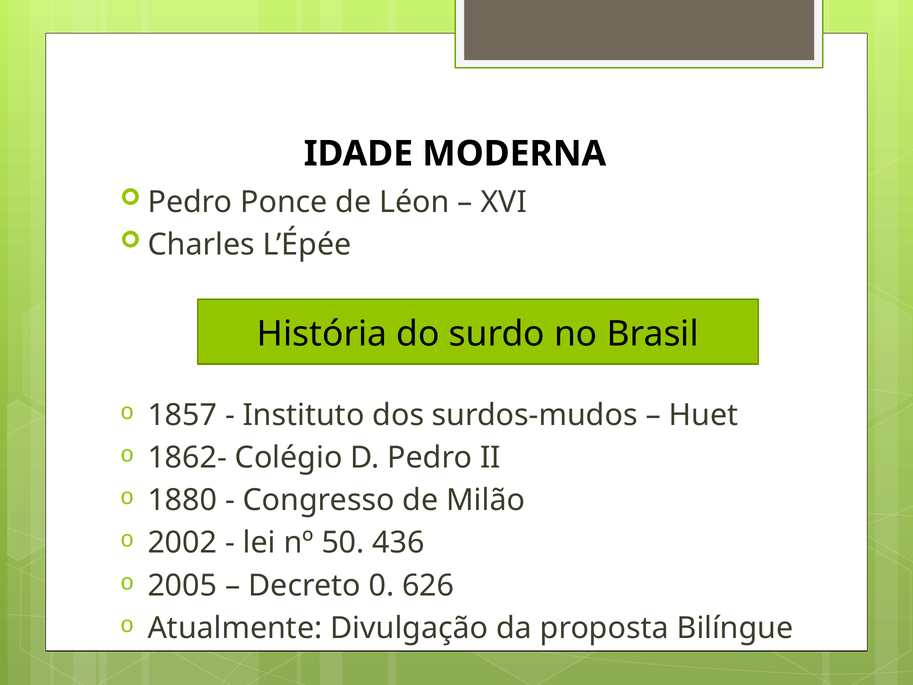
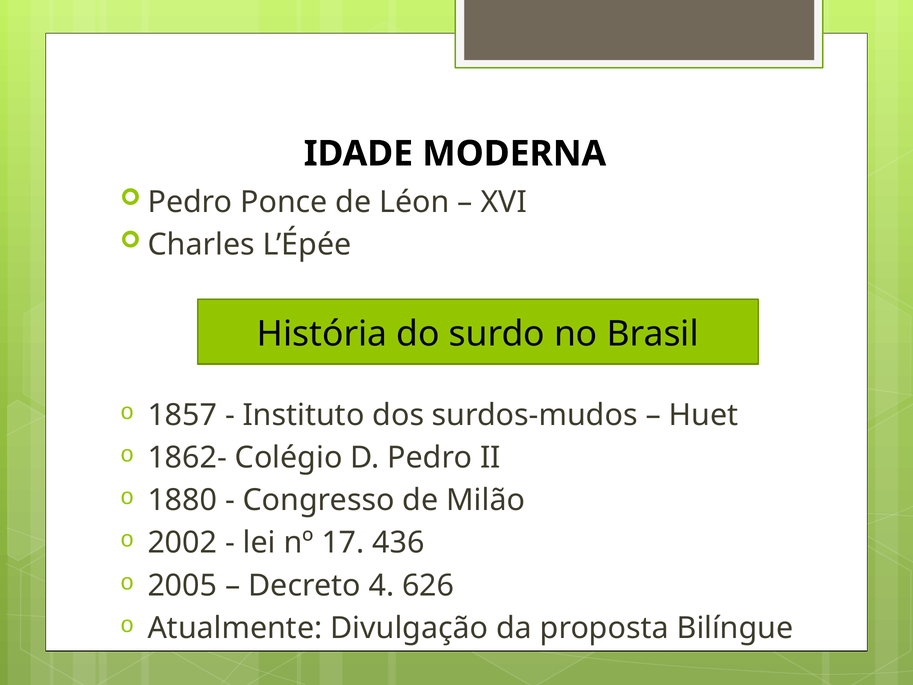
50: 50 -> 17
0: 0 -> 4
